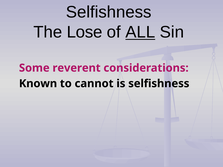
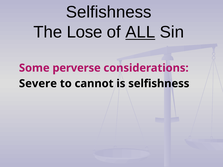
reverent: reverent -> perverse
Known: Known -> Severe
